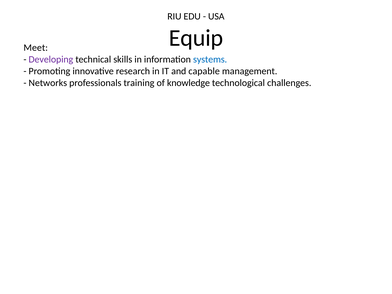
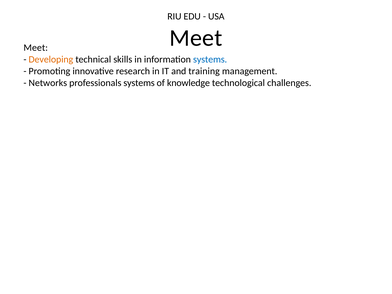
Equip at (196, 38): Equip -> Meet
Developing colour: purple -> orange
capable: capable -> training
professionals training: training -> systems
